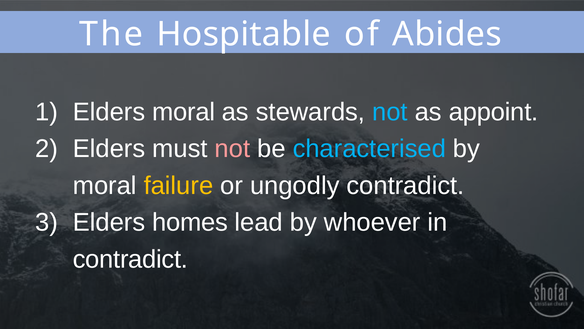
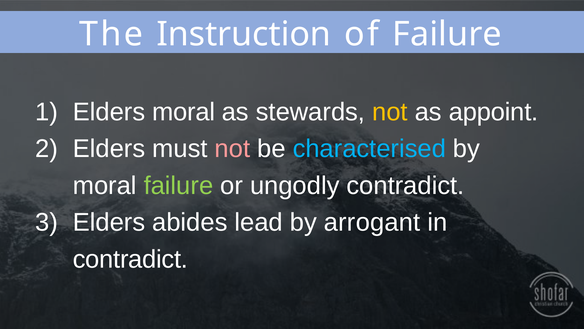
Hospitable: Hospitable -> Instruction
of Abides: Abides -> Failure
not at (390, 112) colour: light blue -> yellow
failure at (178, 185) colour: yellow -> light green
homes: homes -> abides
whoever: whoever -> arrogant
